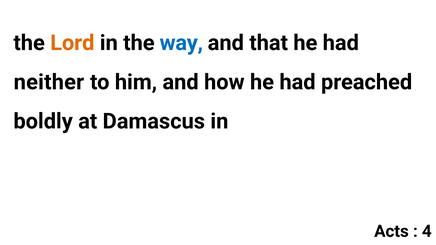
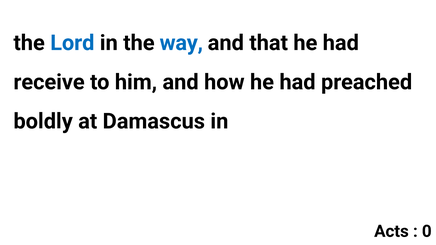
Lord colour: orange -> blue
neither: neither -> receive
4: 4 -> 0
